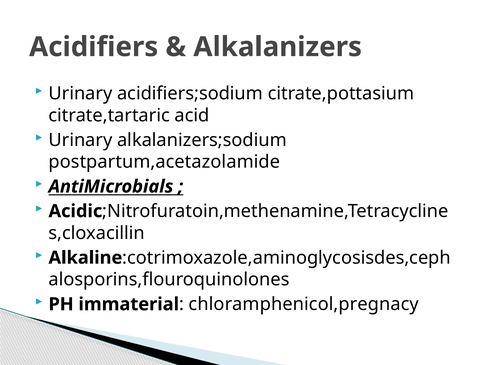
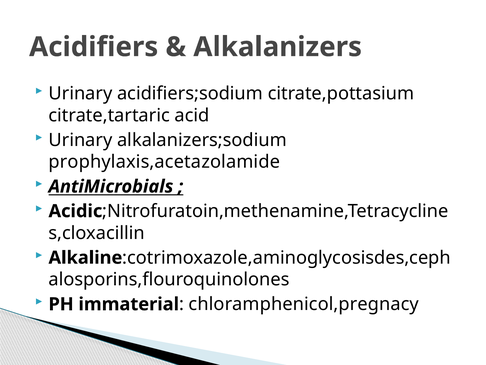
postpartum,acetazolamide: postpartum,acetazolamide -> prophylaxis,acetazolamide
